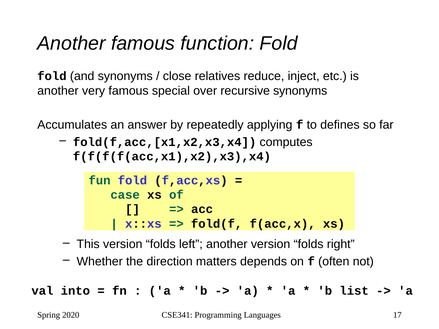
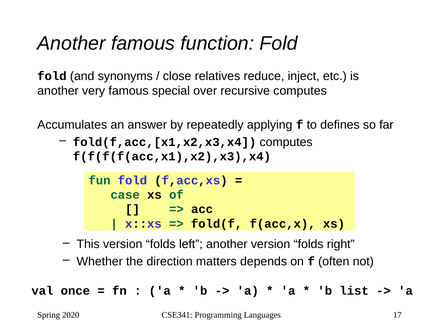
recursive synonyms: synonyms -> computes
into: into -> once
